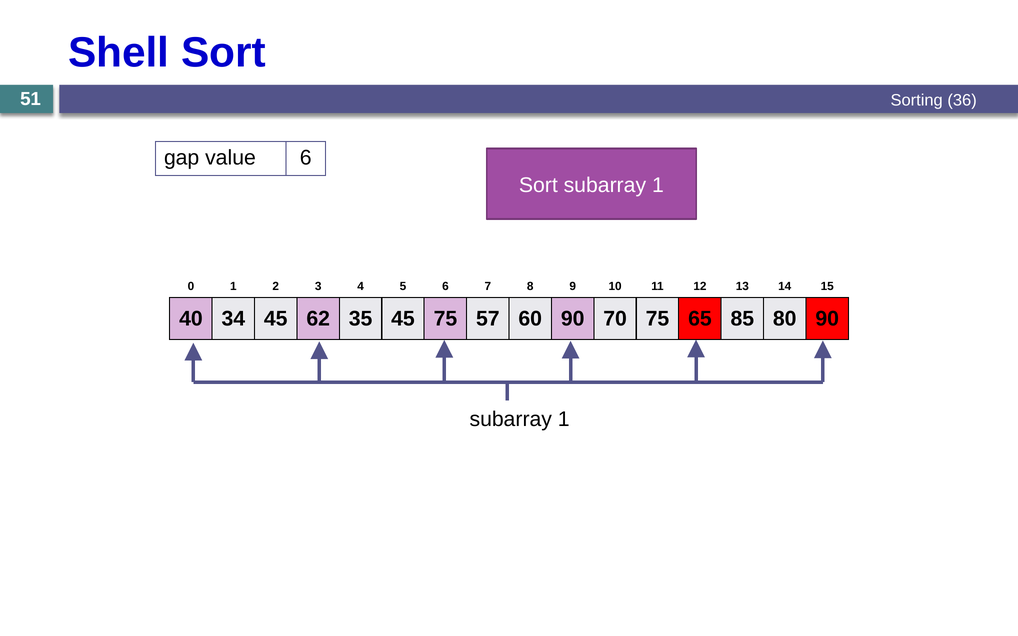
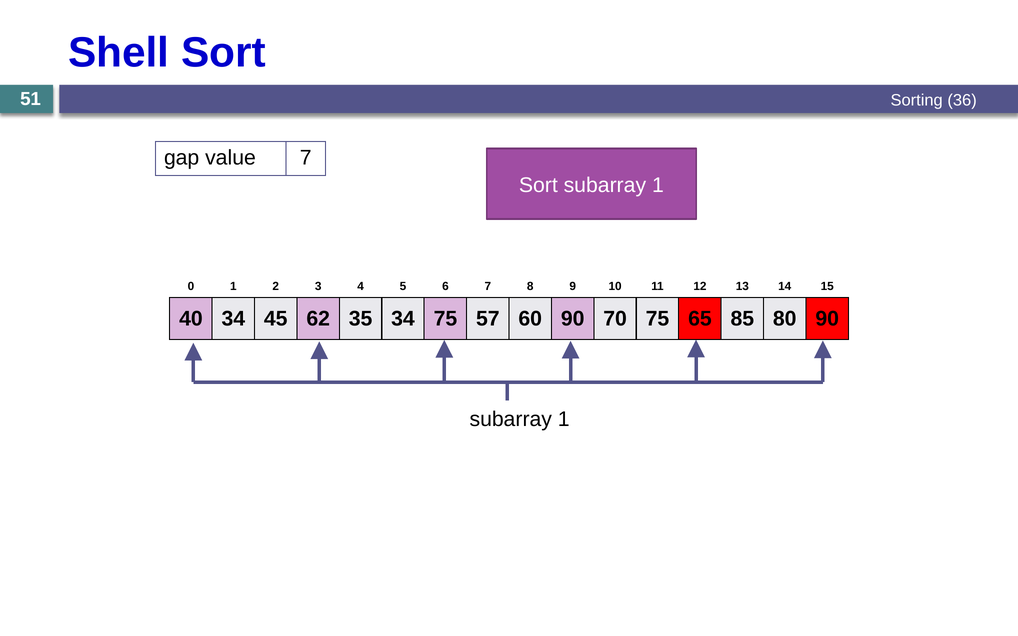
value 6: 6 -> 7
35 45: 45 -> 34
